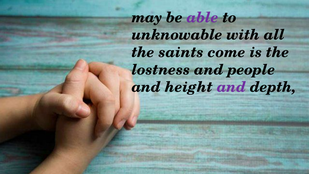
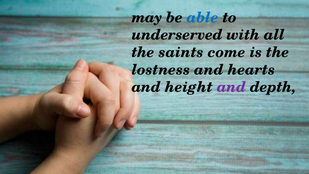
able colour: purple -> blue
unknowable: unknowable -> underserved
people: people -> hearts
